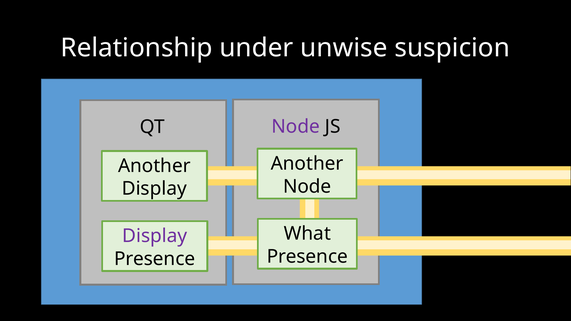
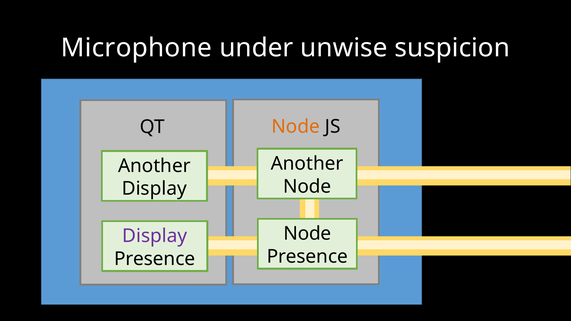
Relationship: Relationship -> Microphone
Node at (296, 127) colour: purple -> orange
What at (307, 234): What -> Node
